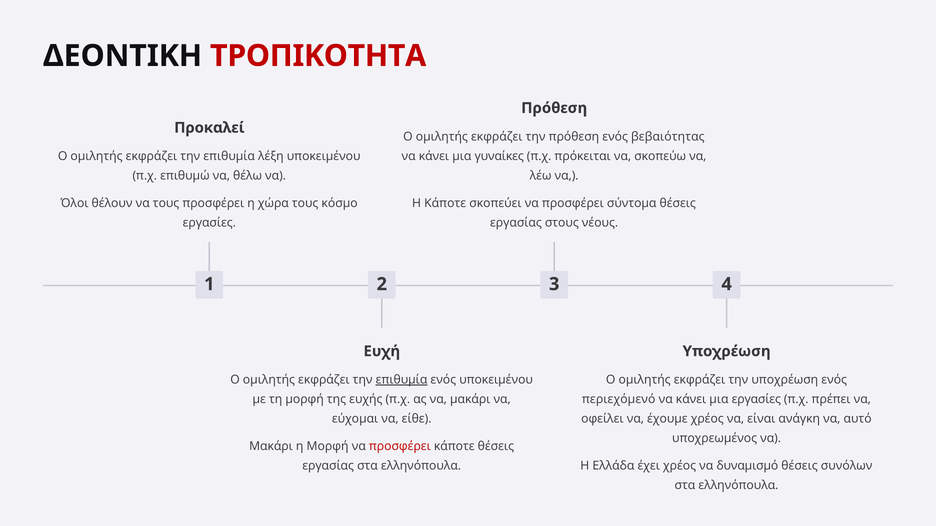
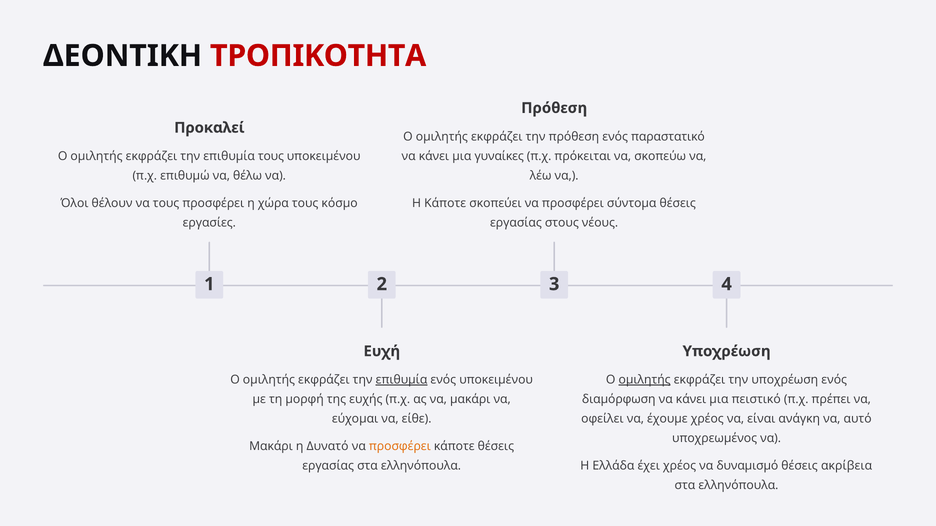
βεβαιότητας: βεβαιότητας -> παραστατικό
επιθυμία λέξη: λέξη -> τους
ομιλητής at (645, 380) underline: none -> present
περιεχόμενό: περιεχόμενό -> διαμόρφωση
μια εργασίες: εργασίες -> πειστικό
η Μορφή: Μορφή -> Δυνατό
προσφέρει at (400, 447) colour: red -> orange
συνόλων: συνόλων -> ακρίβεια
